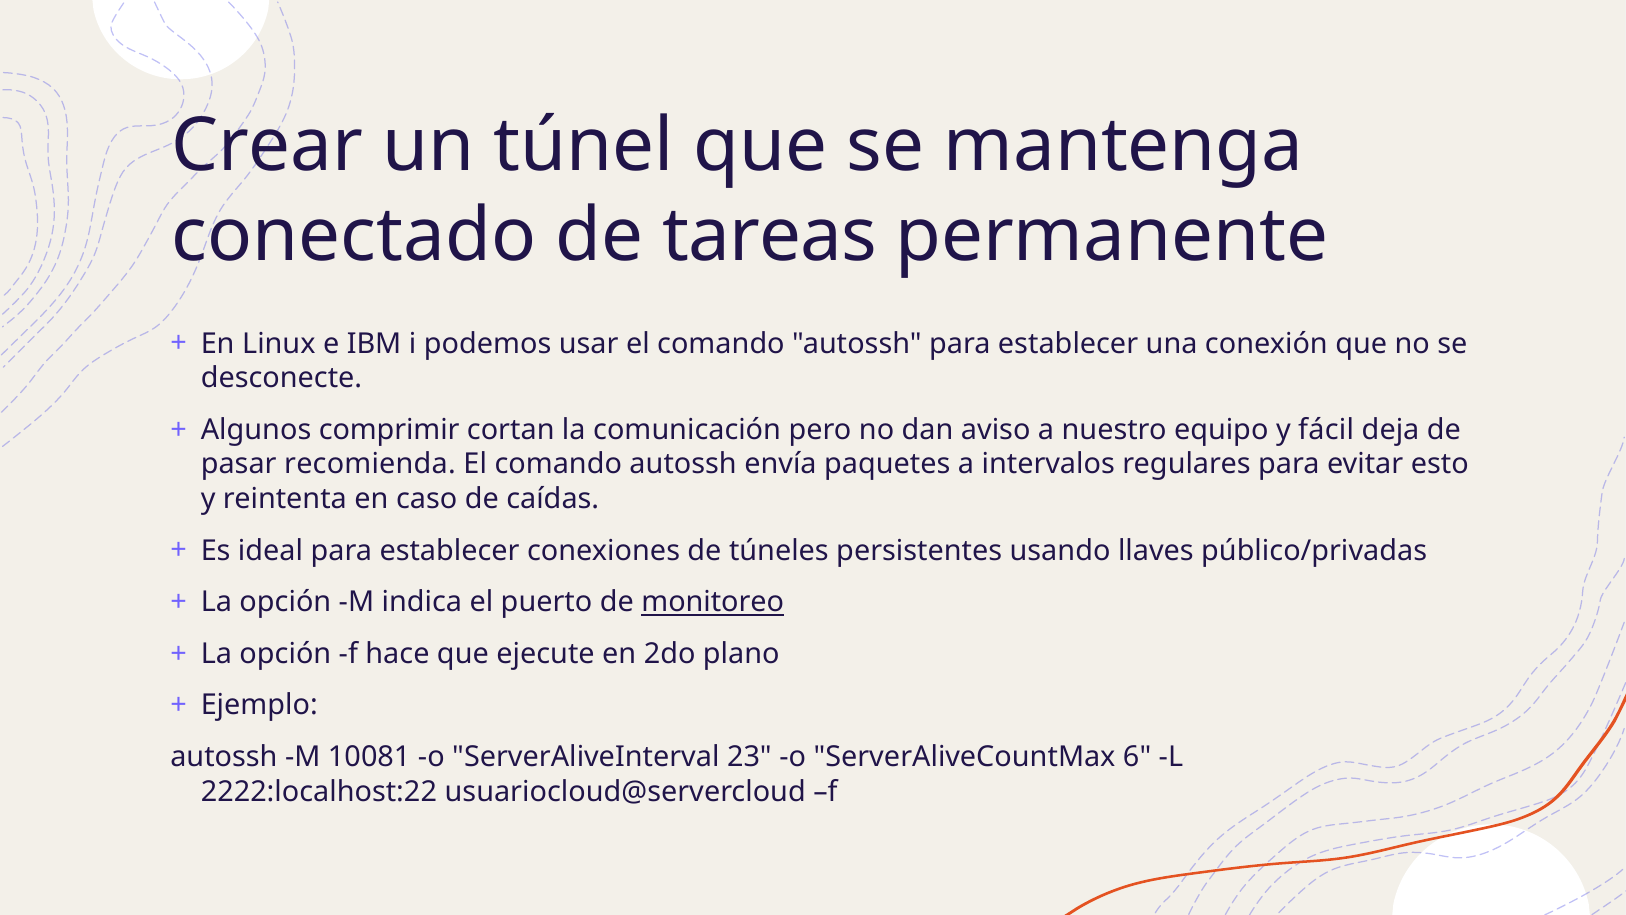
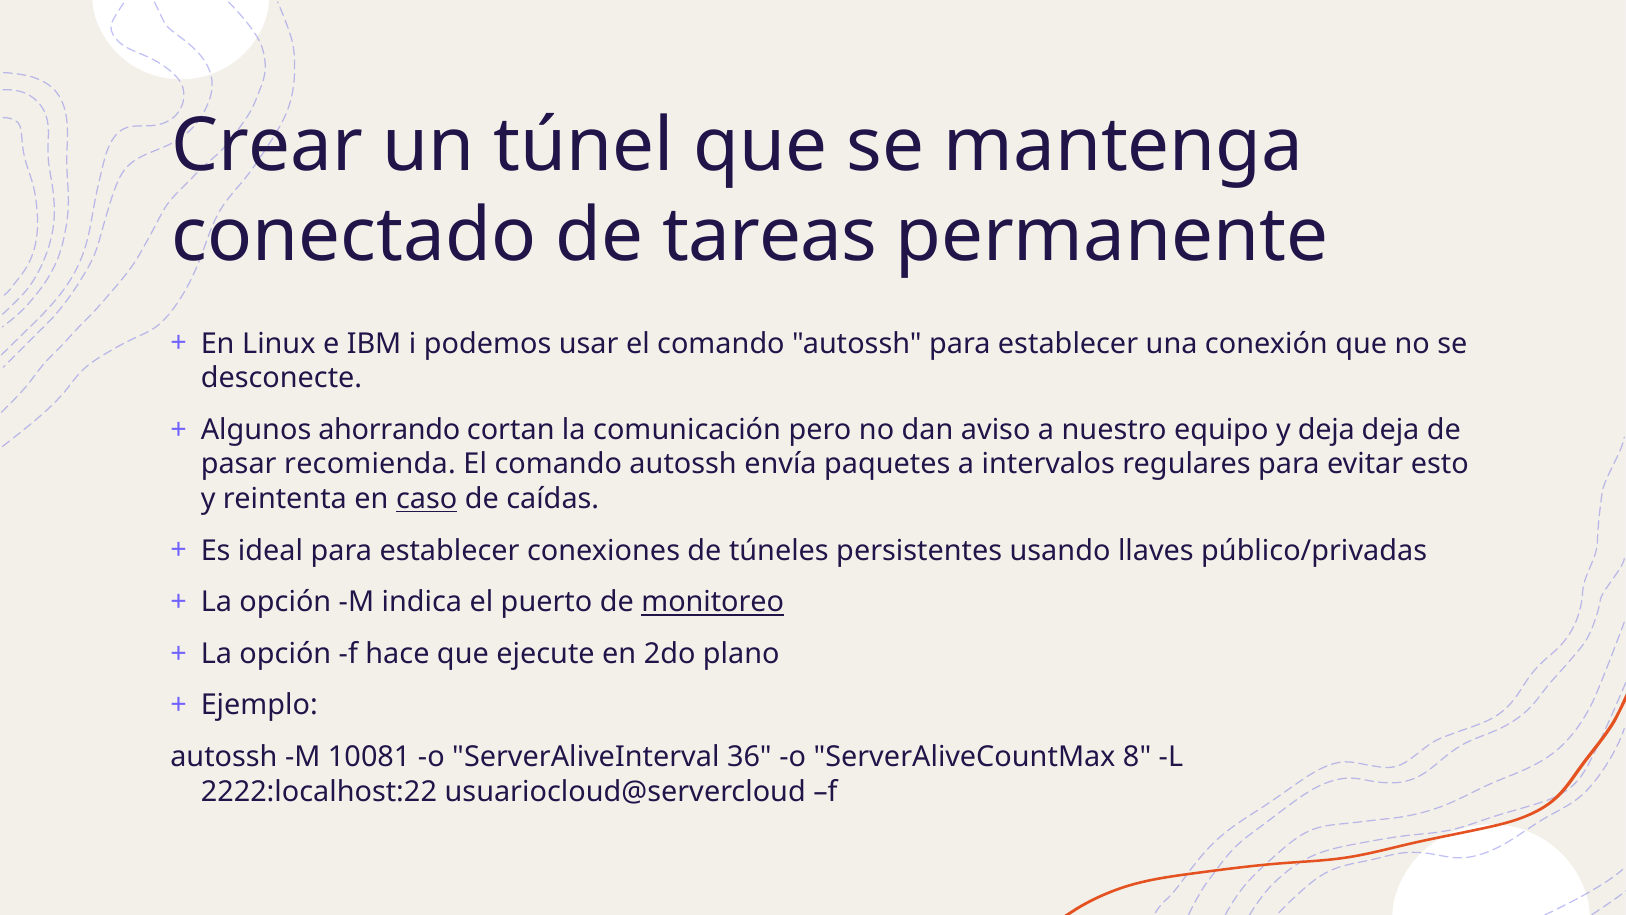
comprimir: comprimir -> ahorrando
y fácil: fácil -> deja
caso underline: none -> present
23: 23 -> 36
6: 6 -> 8
